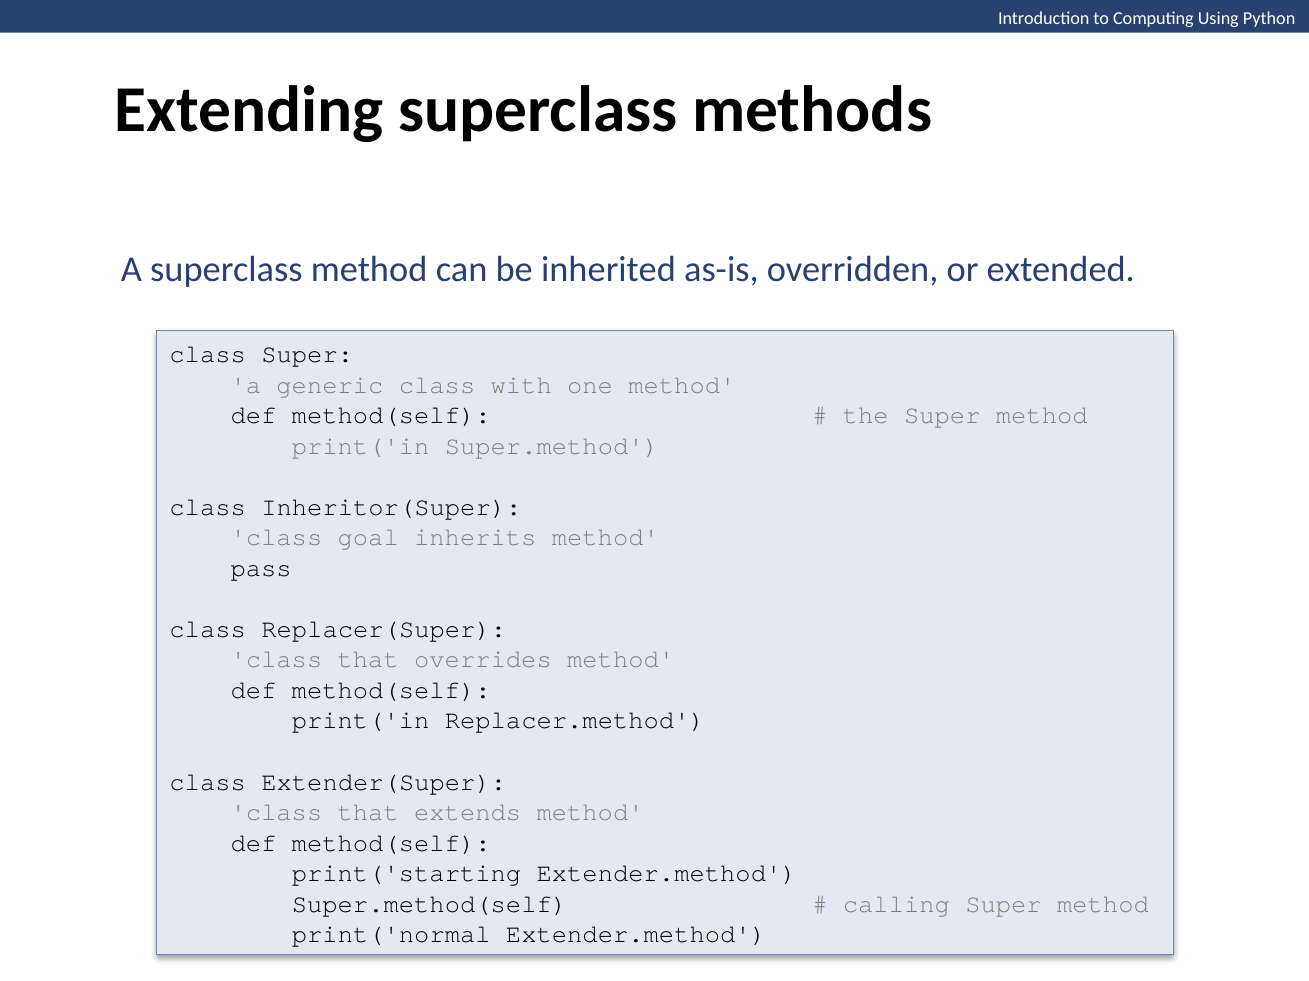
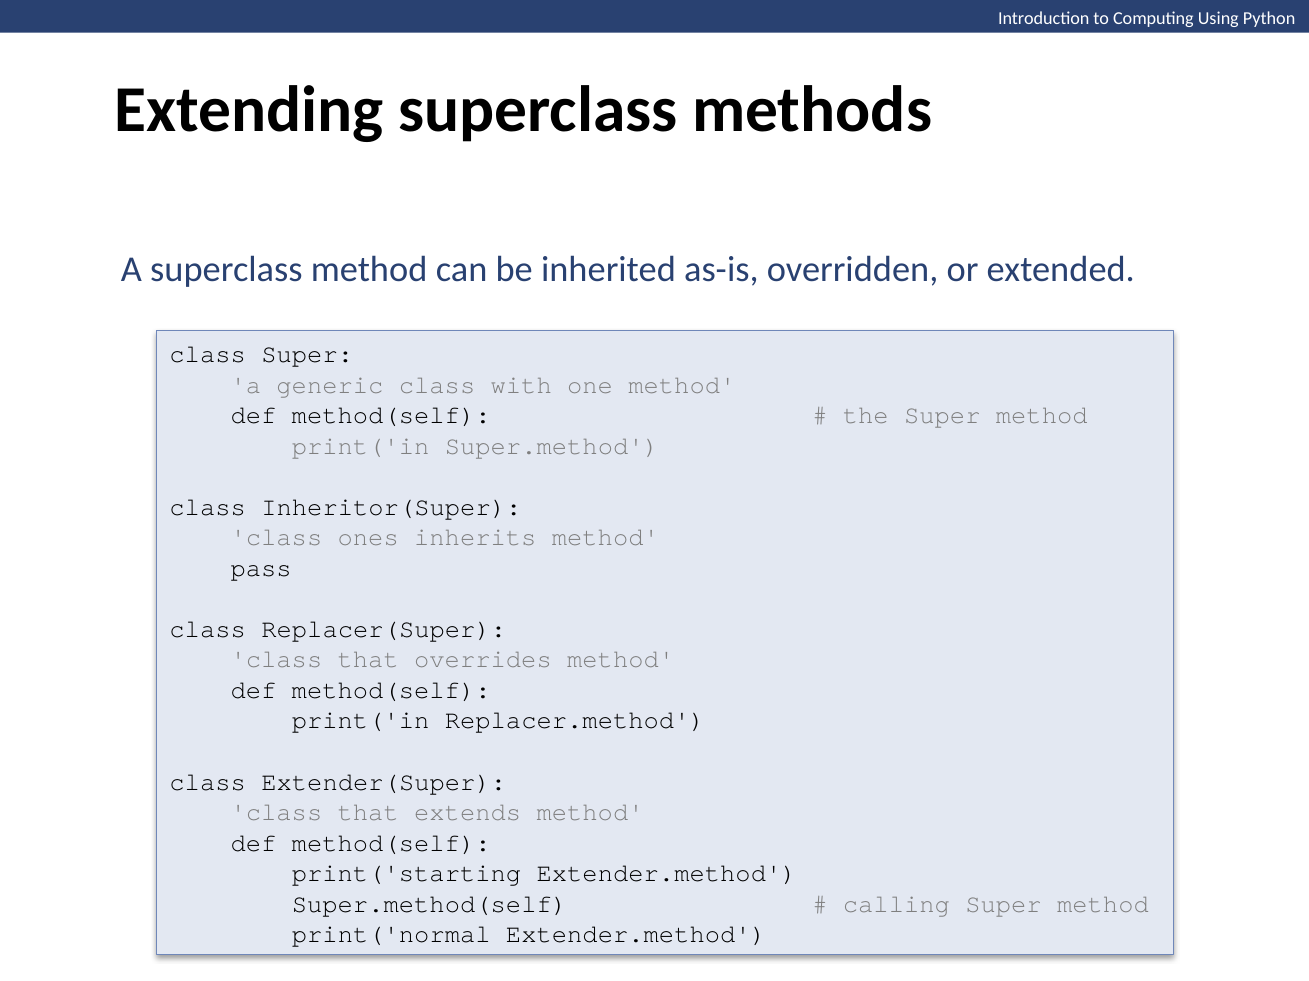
goal: goal -> ones
